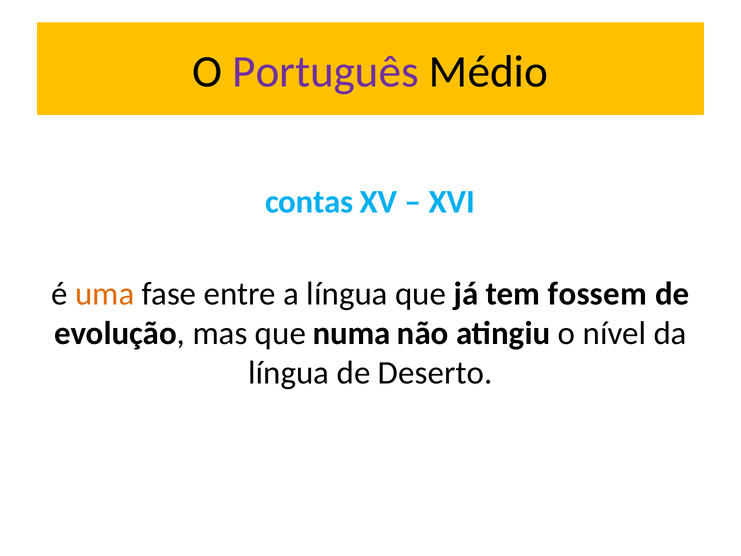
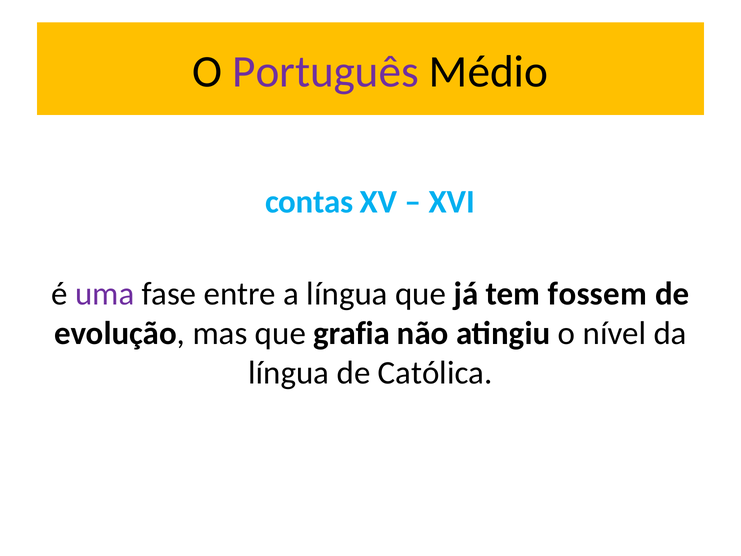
uma colour: orange -> purple
numa: numa -> grafia
Deserto: Deserto -> Católica
